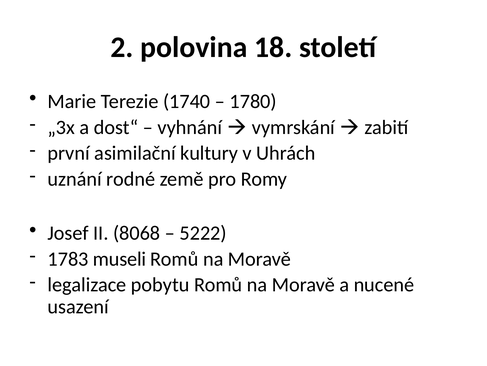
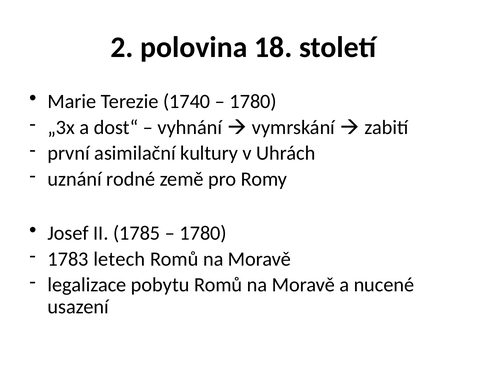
8068: 8068 -> 1785
5222 at (203, 233): 5222 -> 1780
museli: museli -> letech
